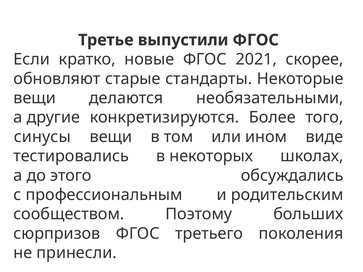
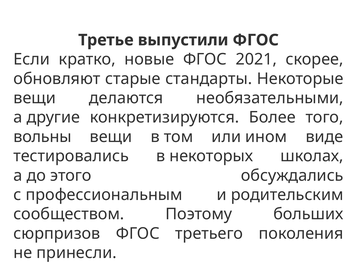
синусы: синусы -> вольны
